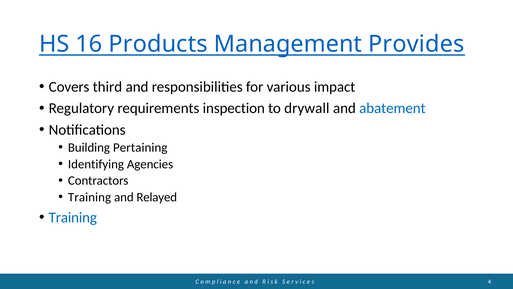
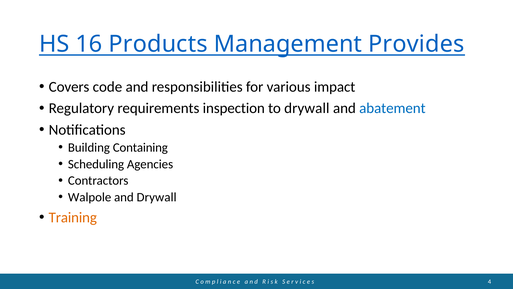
third: third -> code
Pertaining: Pertaining -> Containing
Identifying: Identifying -> Scheduling
Training at (90, 197): Training -> Walpole
and Relayed: Relayed -> Drywall
Training at (73, 217) colour: blue -> orange
